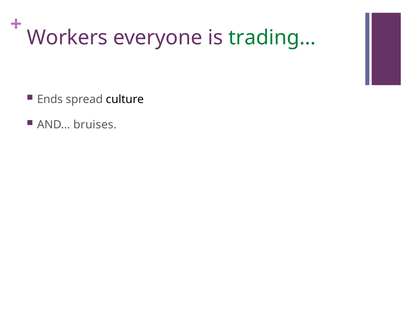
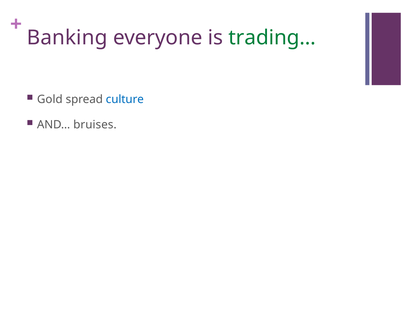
Workers: Workers -> Banking
Ends: Ends -> Gold
culture colour: black -> blue
